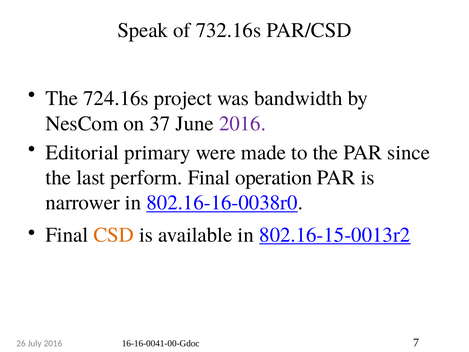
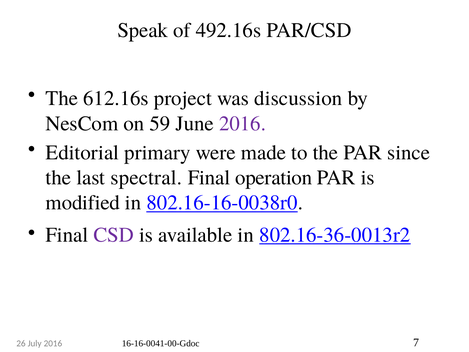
732.16s: 732.16s -> 492.16s
724.16s: 724.16s -> 612.16s
bandwidth: bandwidth -> discussion
37: 37 -> 59
perform: perform -> spectral
narrower: narrower -> modified
CSD colour: orange -> purple
802.16-15-0013r2: 802.16-15-0013r2 -> 802.16-36-0013r2
